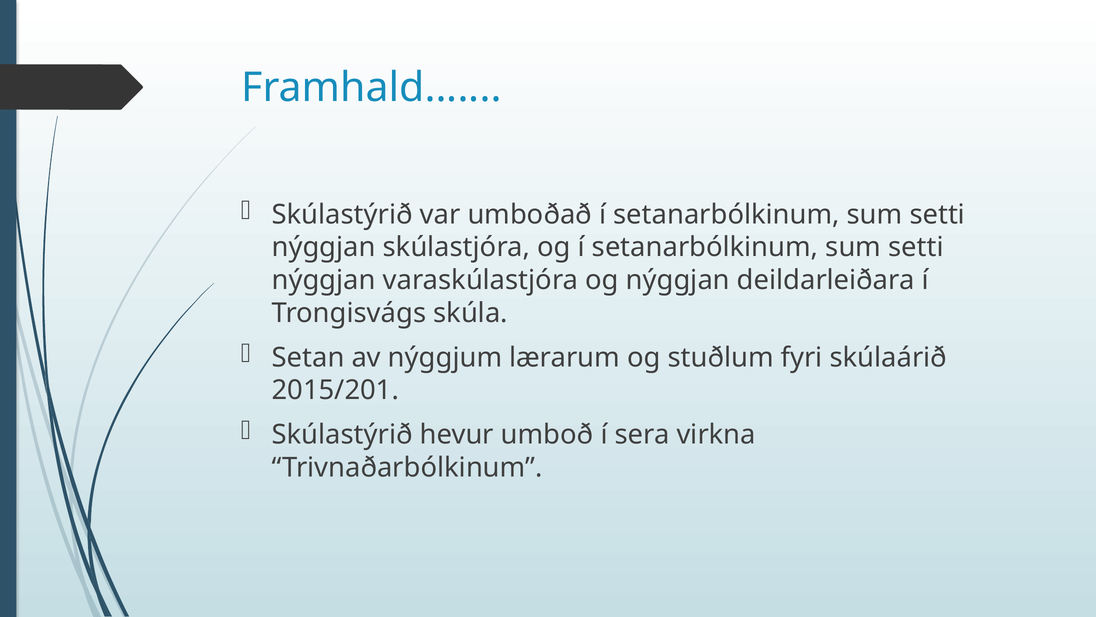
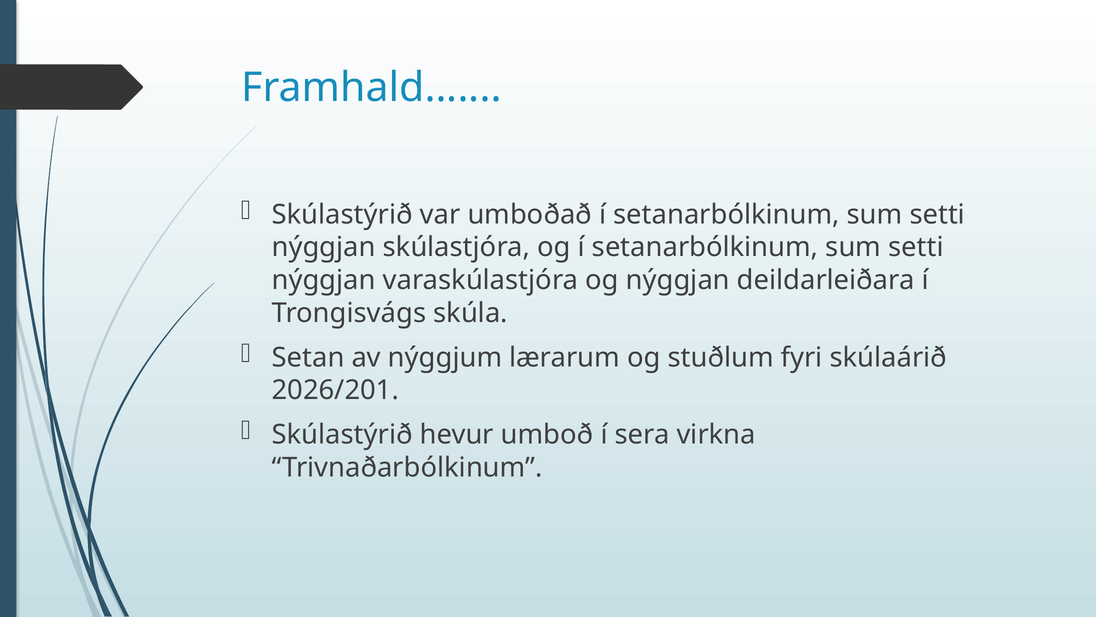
2015/201: 2015/201 -> 2026/201
